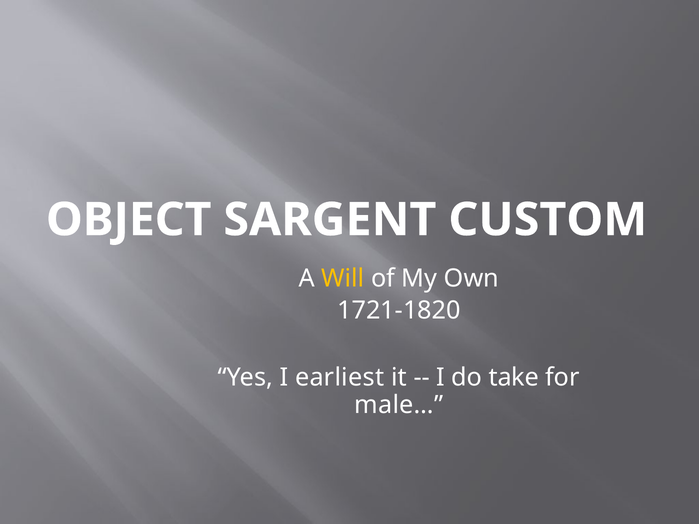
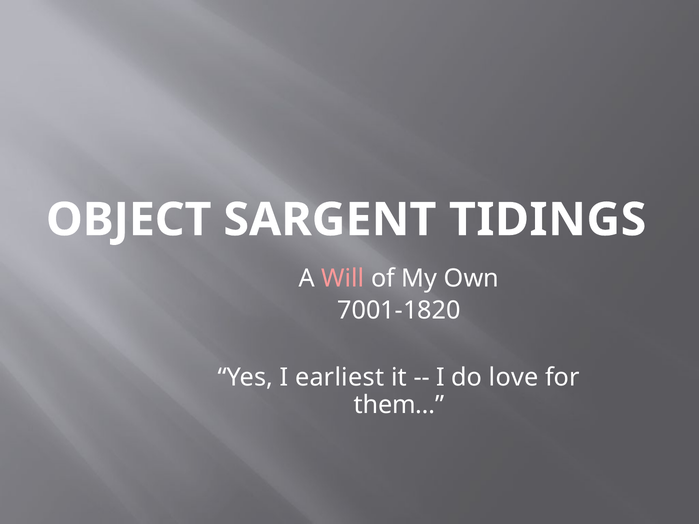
CUSTOM: CUSTOM -> TIDINGS
Will colour: yellow -> pink
1721-1820: 1721-1820 -> 7001-1820
take: take -> love
male…: male… -> them…
